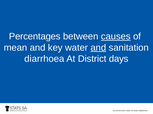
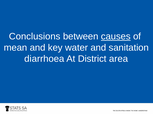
Percentages: Percentages -> Conclusions
and at (98, 48) underline: present -> none
days: days -> area
